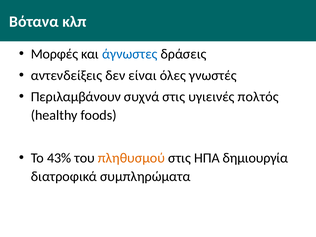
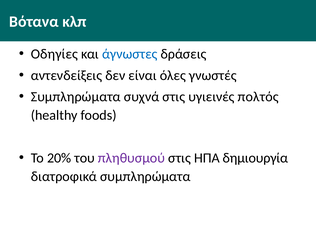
Μορφές: Μορφές -> Οδηγίες
Περιλαμβάνουν at (76, 97): Περιλαμβάνουν -> Συμπληρώματα
43%: 43% -> 20%
πληθυσμού colour: orange -> purple
